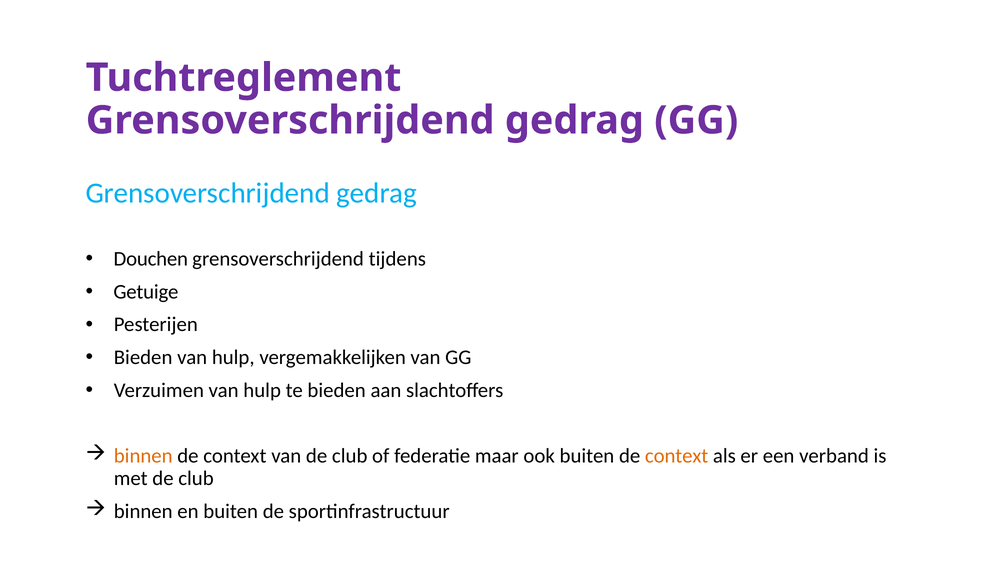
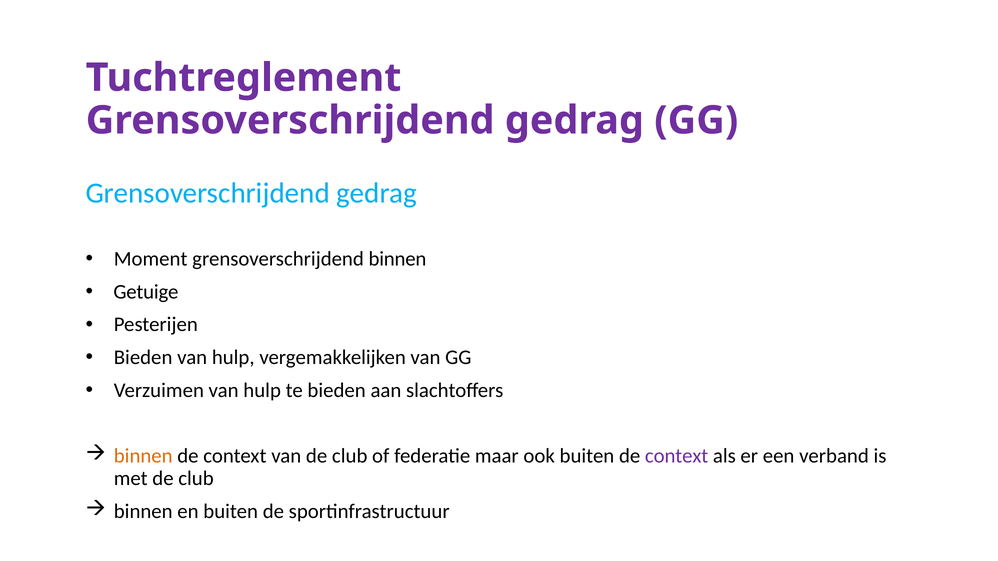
Douchen: Douchen -> Moment
grensoverschrijdend tijdens: tijdens -> binnen
context at (677, 456) colour: orange -> purple
